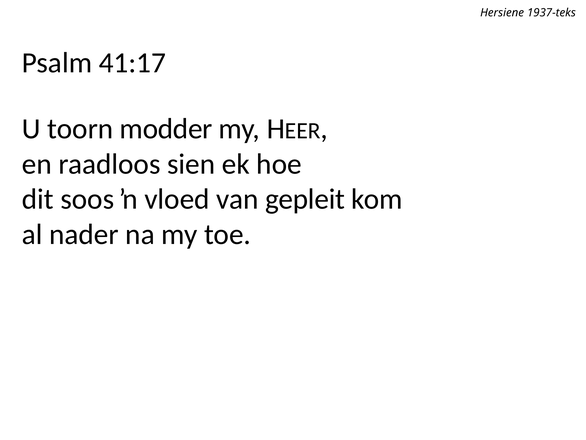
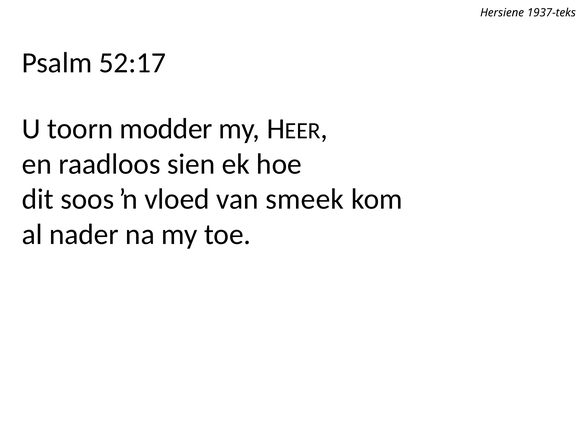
41:17: 41:17 -> 52:17
gepleit: gepleit -> smeek
